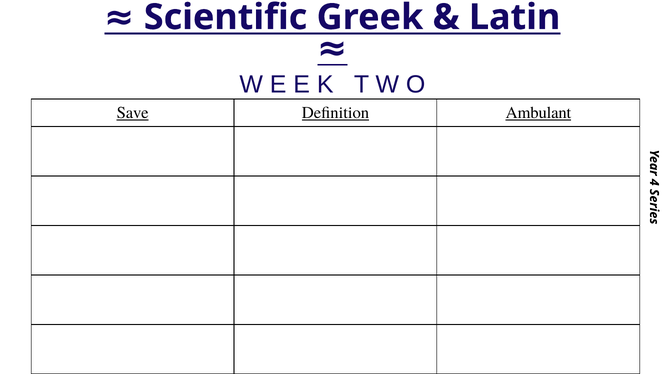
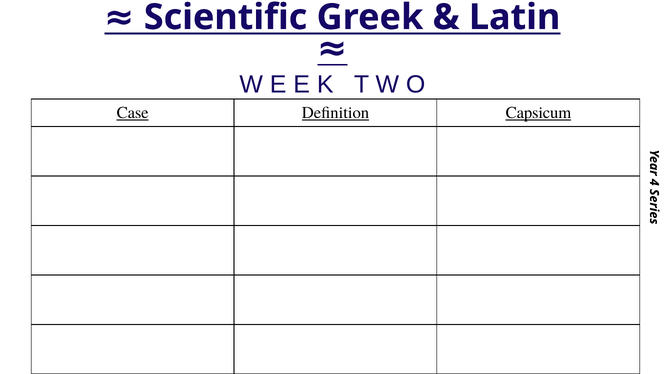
Save: Save -> Case
Ambulant: Ambulant -> Capsicum
